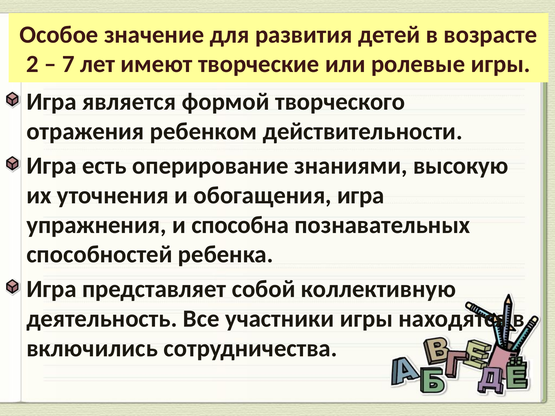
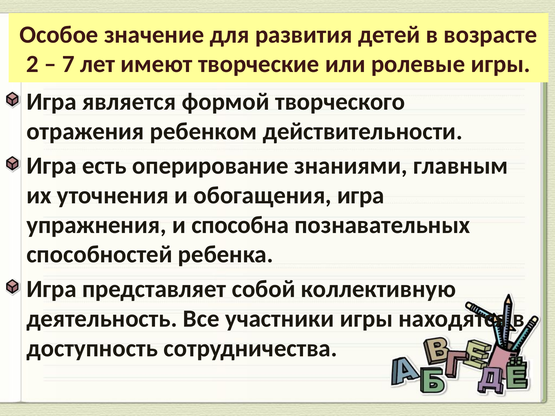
высокую: высокую -> главным
включились: включились -> доступность
